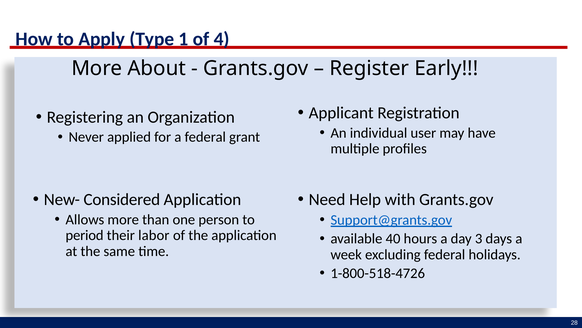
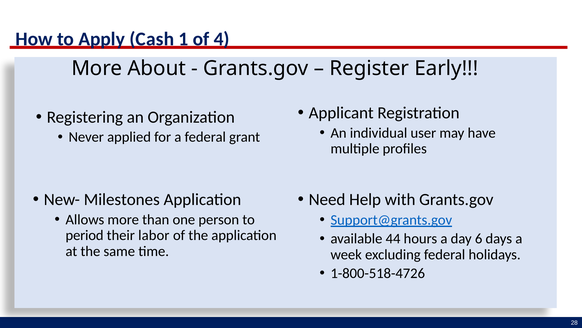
Type: Type -> Cash
Considered: Considered -> Milestones
40: 40 -> 44
3: 3 -> 6
